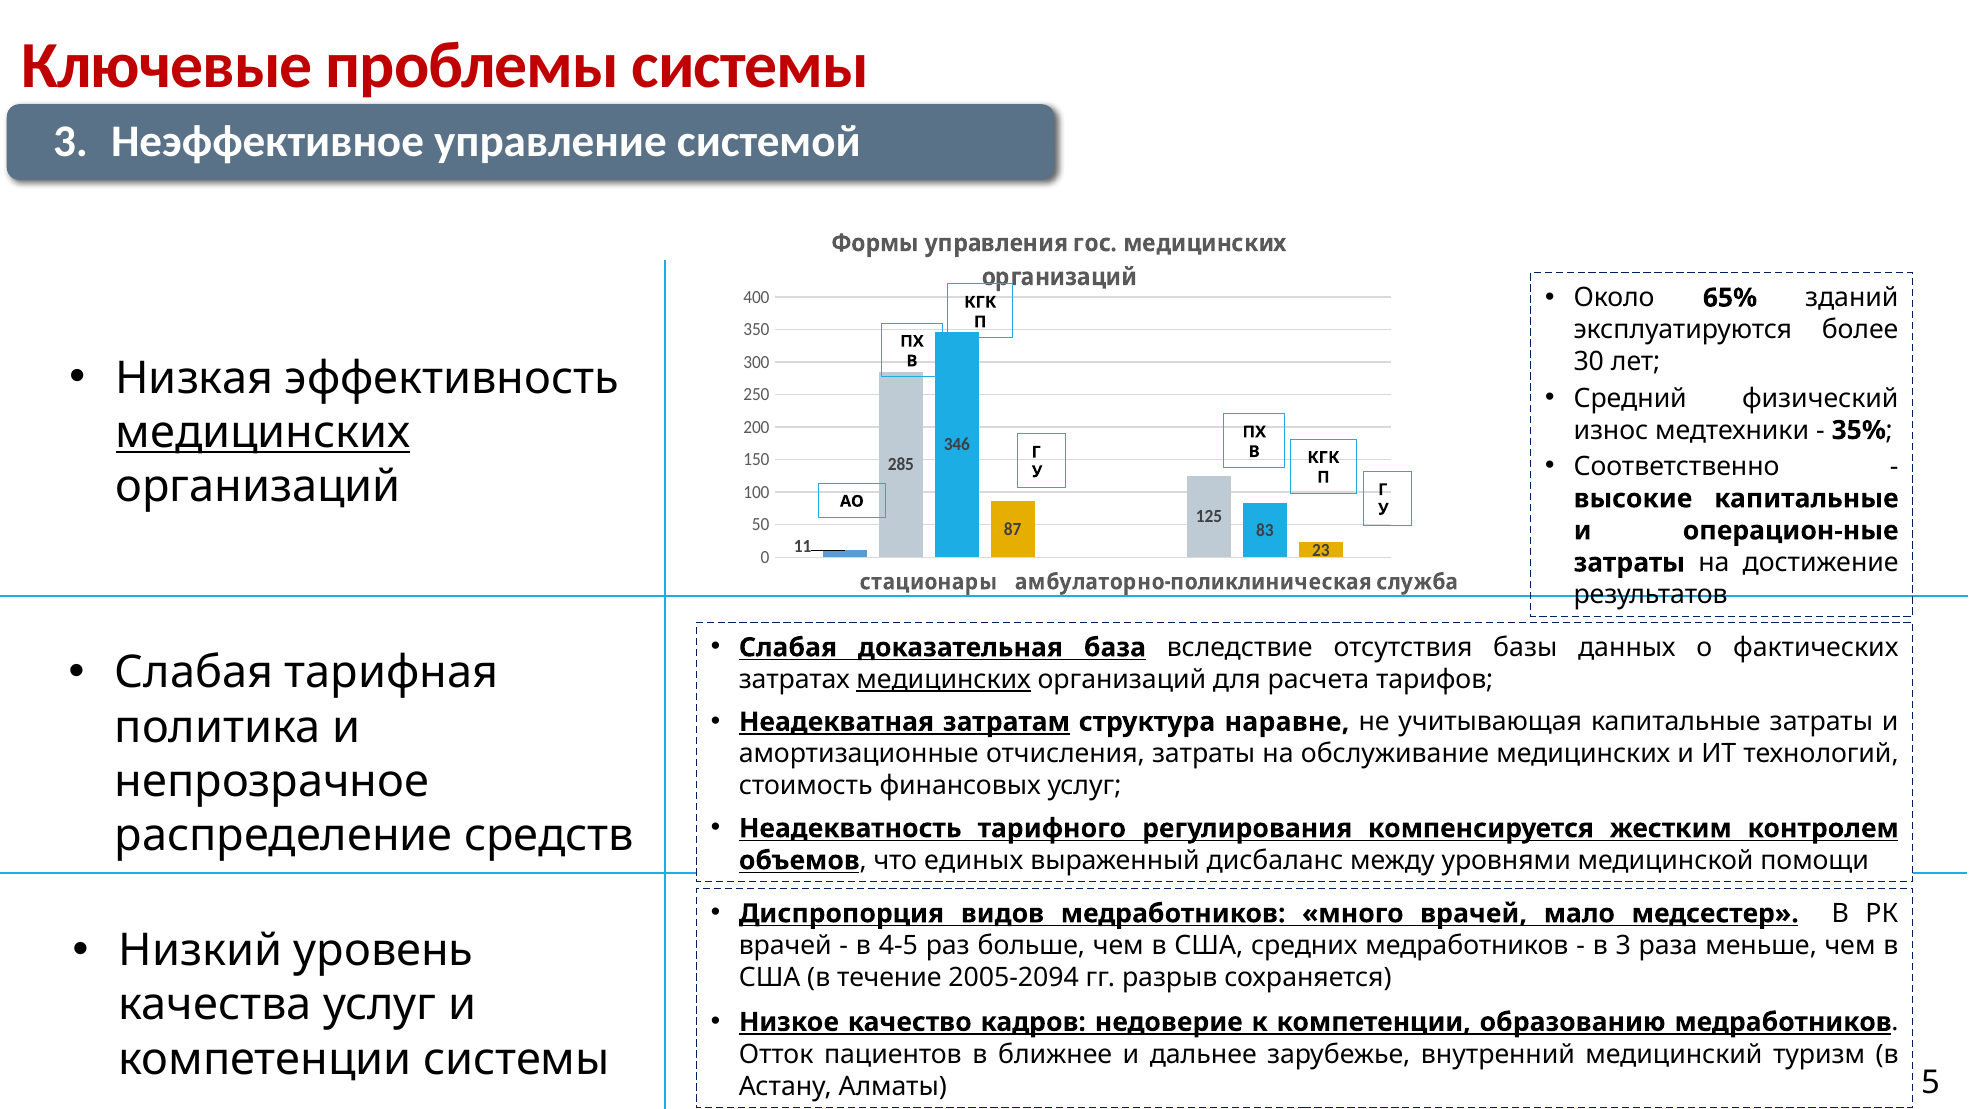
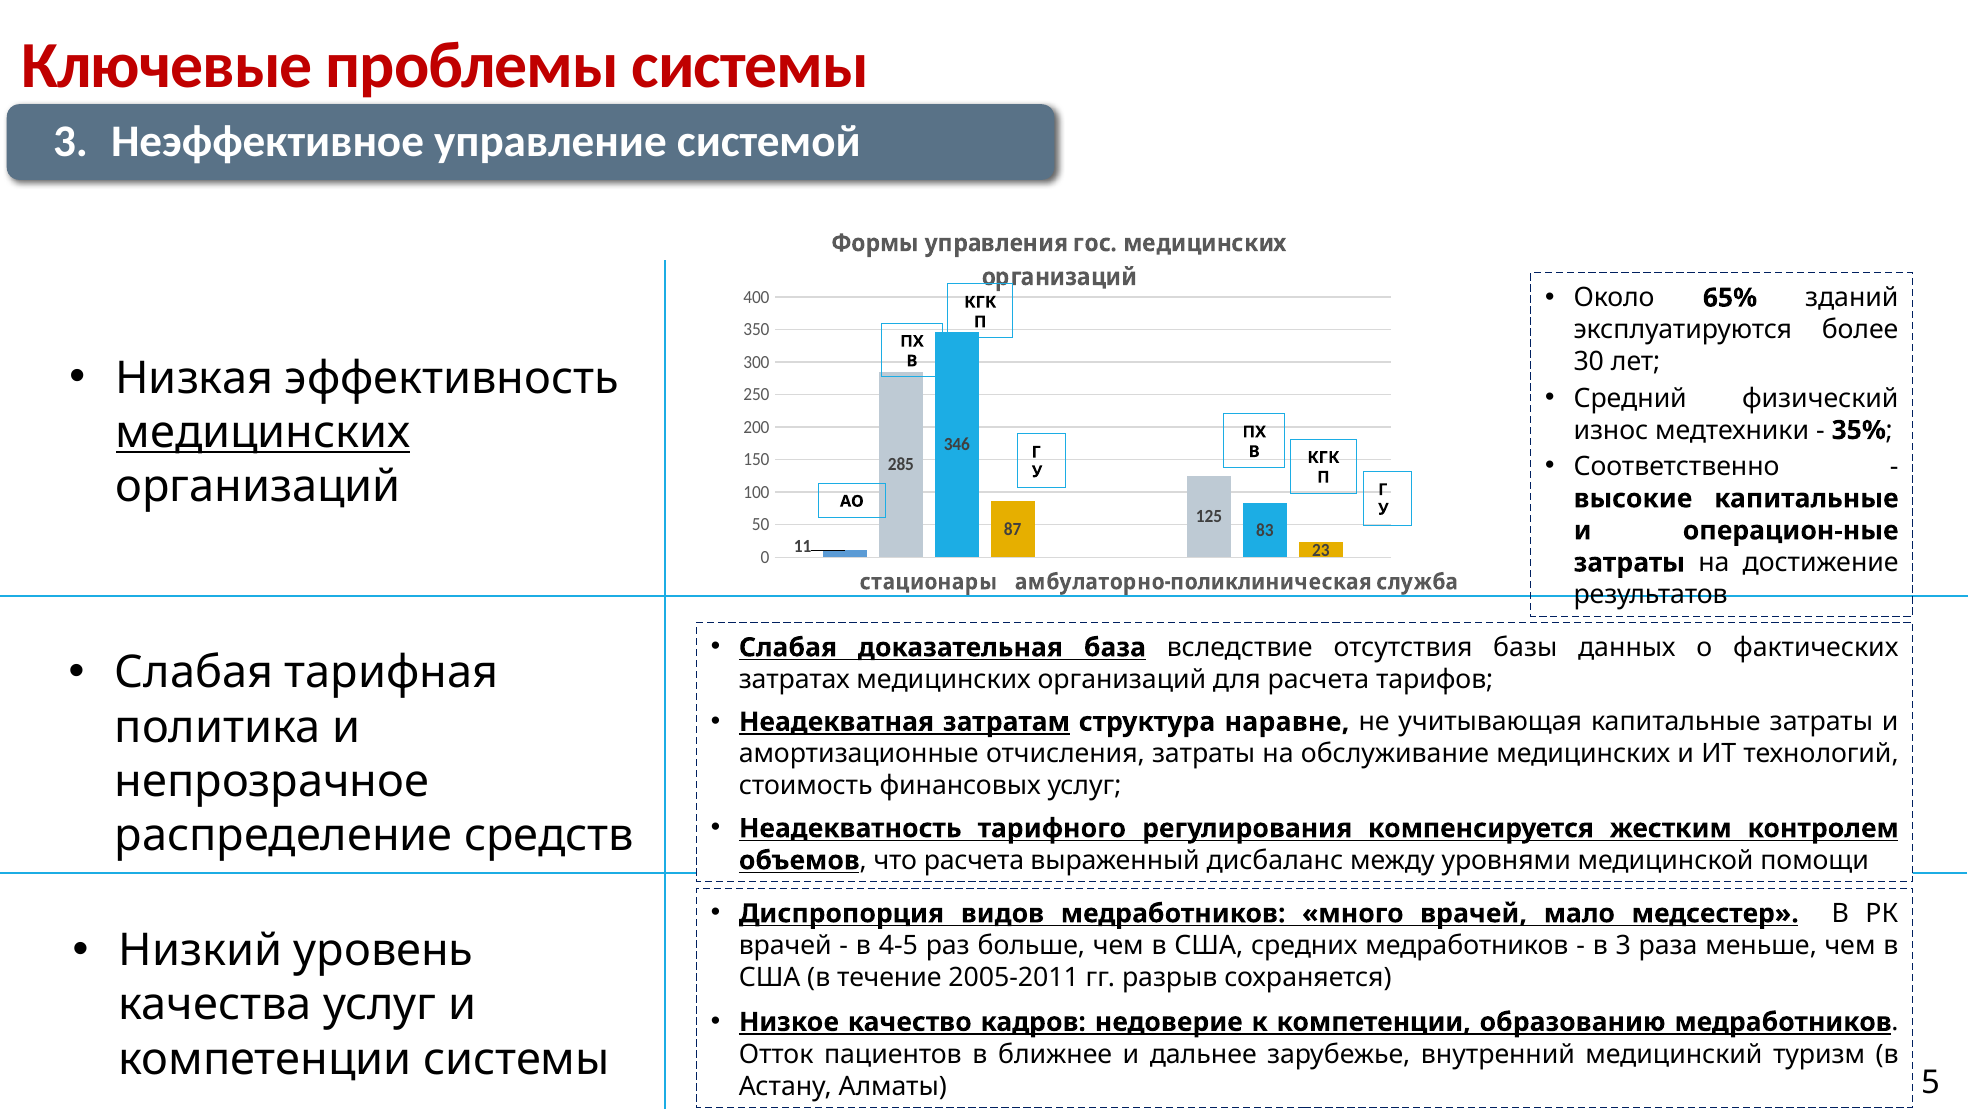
медицинских at (944, 679) underline: present -> none
что единых: единых -> расчета
2005-2094: 2005-2094 -> 2005-2011
